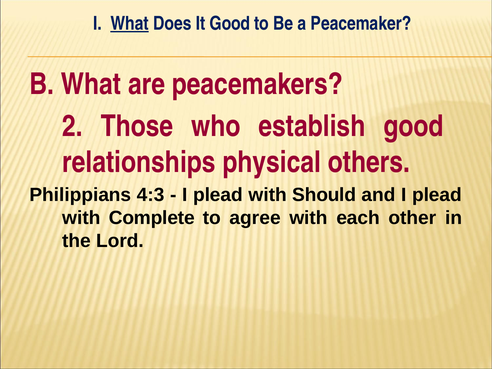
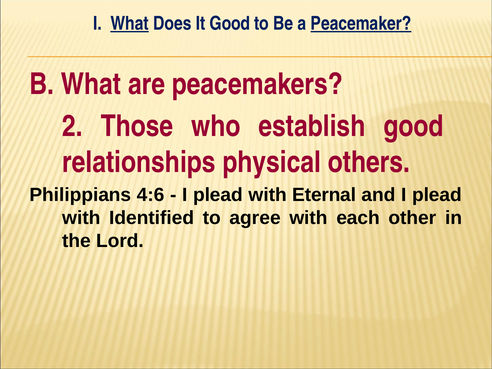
Peacemaker underline: none -> present
4:3: 4:3 -> 4:6
Should: Should -> Eternal
Complete: Complete -> Identified
